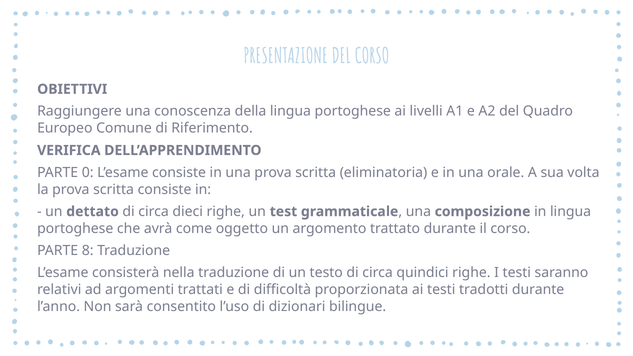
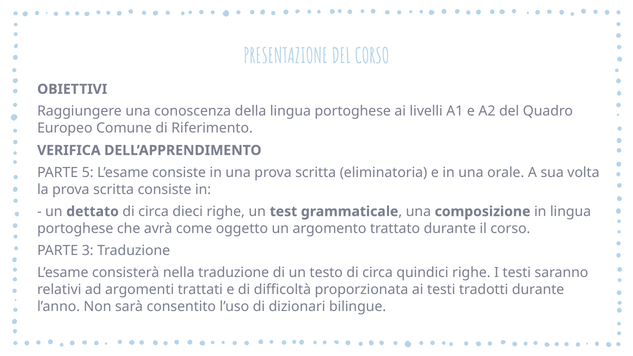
0: 0 -> 5
8: 8 -> 3
